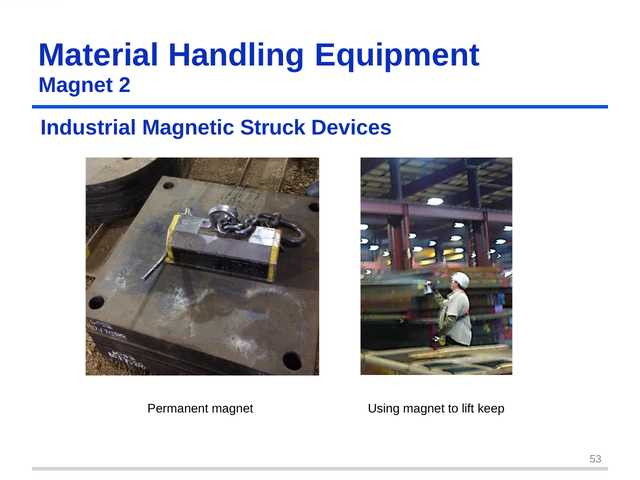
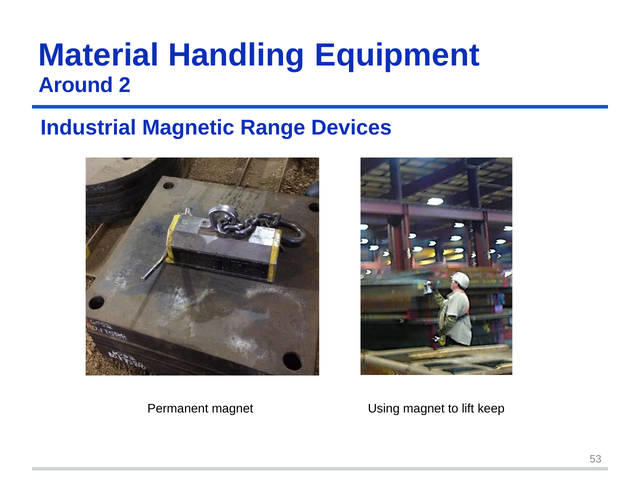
Magnet at (76, 85): Magnet -> Around
Struck: Struck -> Range
